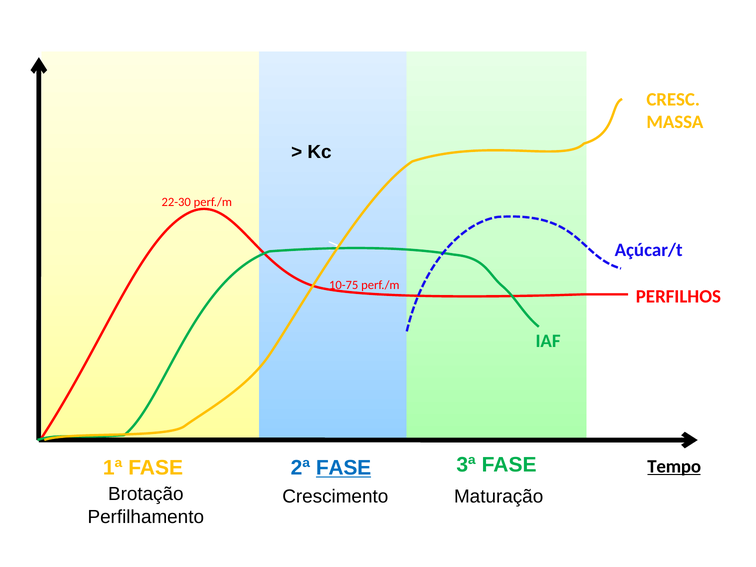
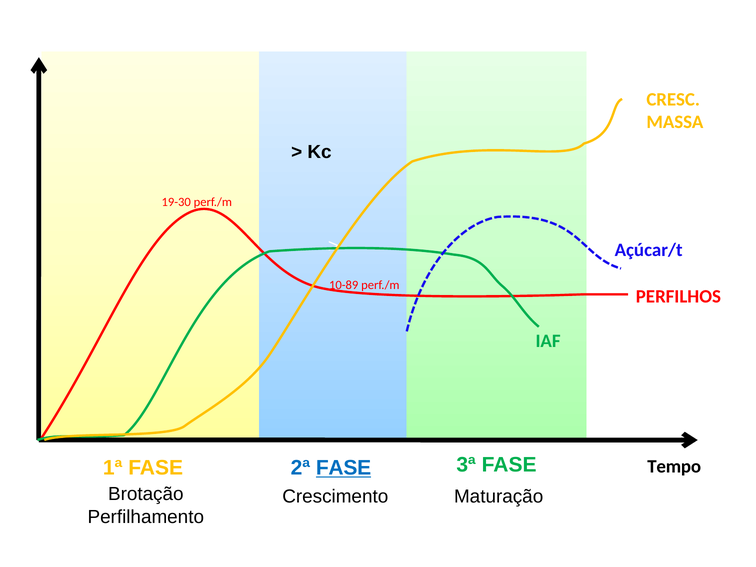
22-30: 22-30 -> 19-30
10-75: 10-75 -> 10-89
Tempo underline: present -> none
